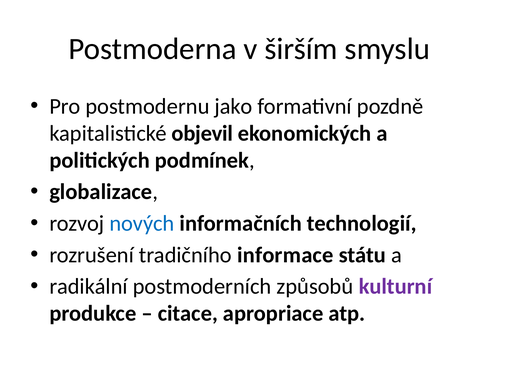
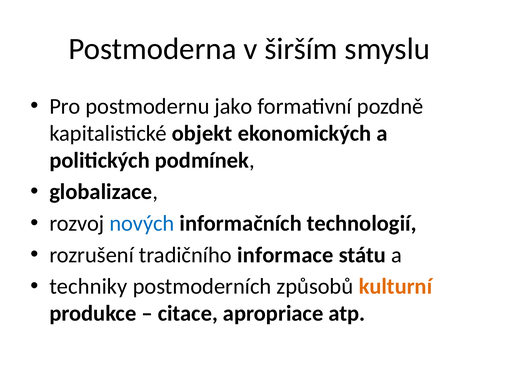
objevil: objevil -> objekt
radikální: radikální -> techniky
kulturní colour: purple -> orange
